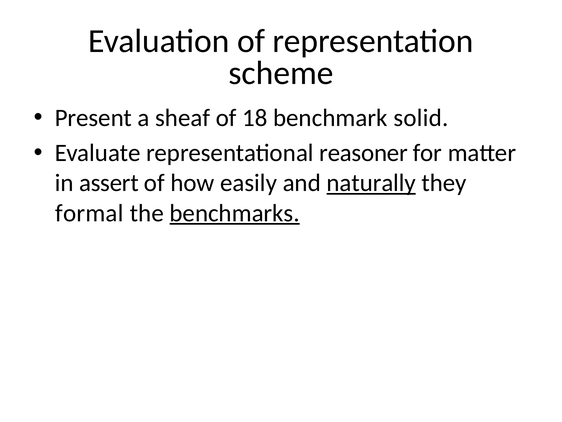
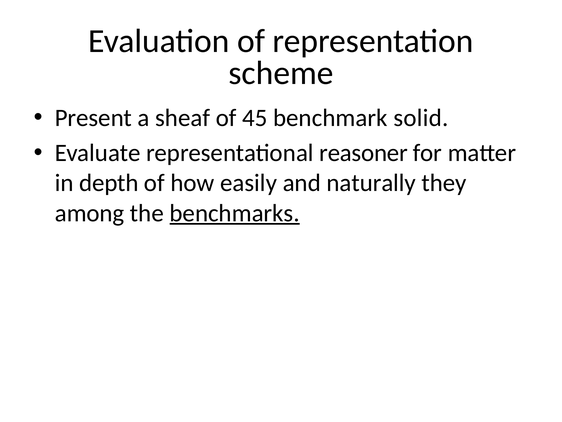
18: 18 -> 45
assert: assert -> depth
naturally underline: present -> none
formal: formal -> among
